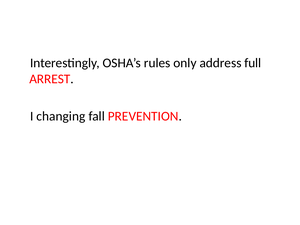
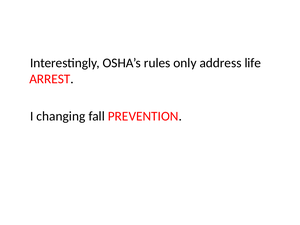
full: full -> life
